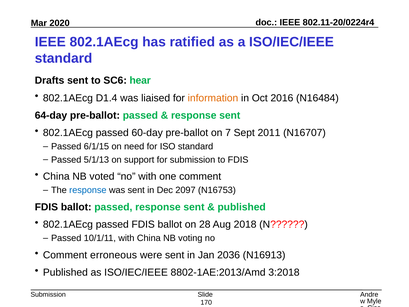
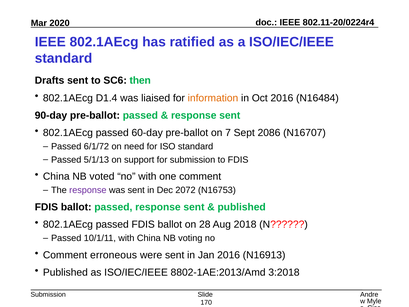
hear: hear -> then
64-day: 64-day -> 90-day
2011: 2011 -> 2086
6/1/15: 6/1/15 -> 6/1/72
response at (88, 190) colour: blue -> purple
2097: 2097 -> 2072
Jan 2036: 2036 -> 2016
